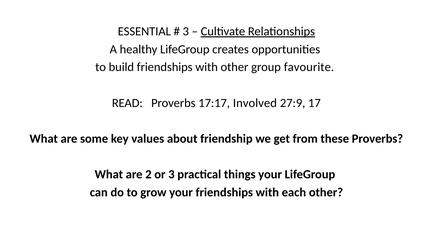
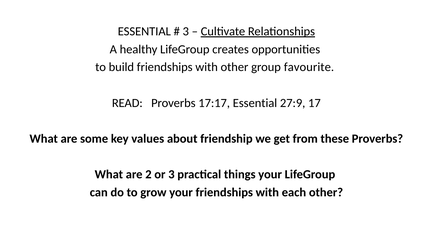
17:17 Involved: Involved -> Essential
